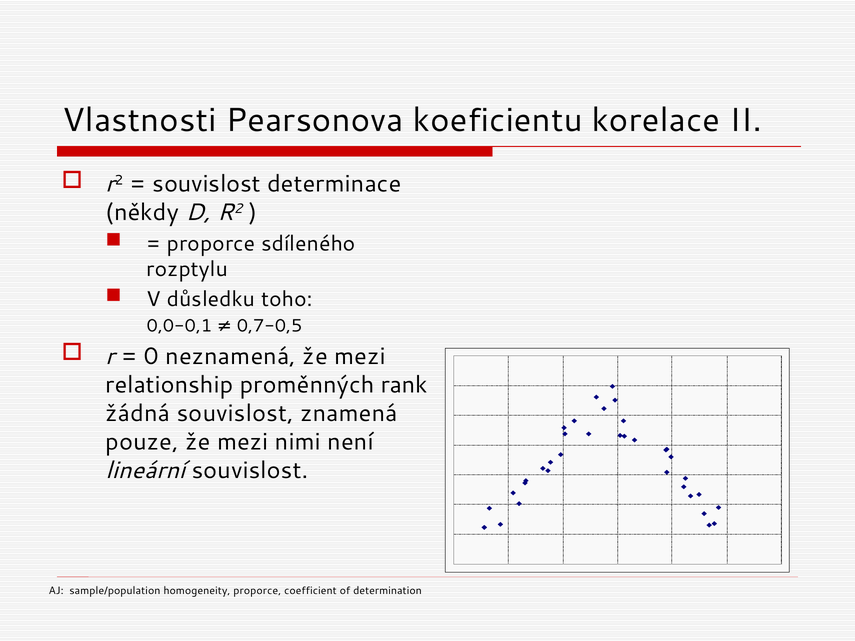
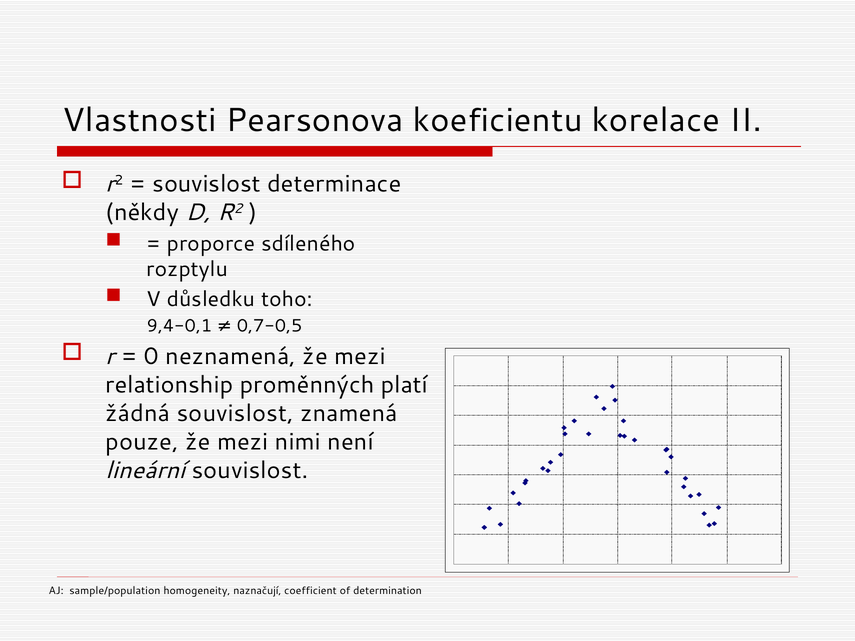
0,0-0,1: 0,0-0,1 -> 9,4-0,1
rank: rank -> platí
homogeneity proporce: proporce -> naznačují
